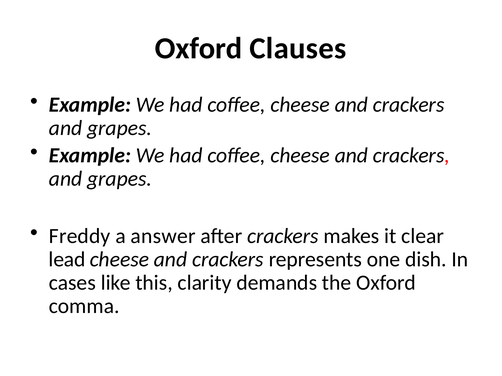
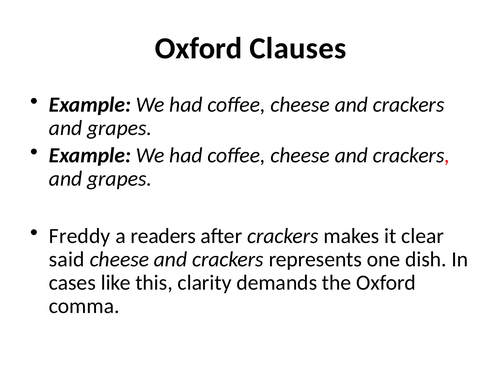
answer: answer -> readers
lead: lead -> said
